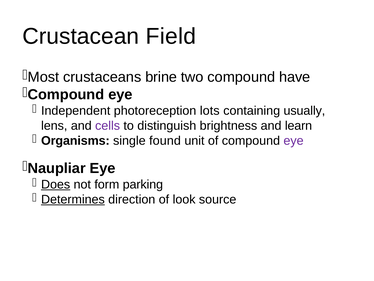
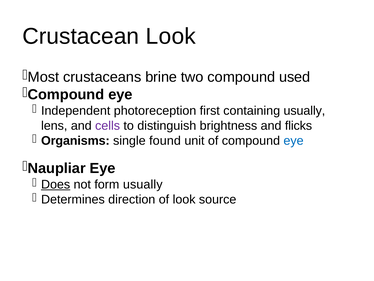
Crustacean Field: Field -> Look
have: have -> used
lots: lots -> first
learn: learn -> flicks
eye at (294, 140) colour: purple -> blue
form parking: parking -> usually
Determines underline: present -> none
